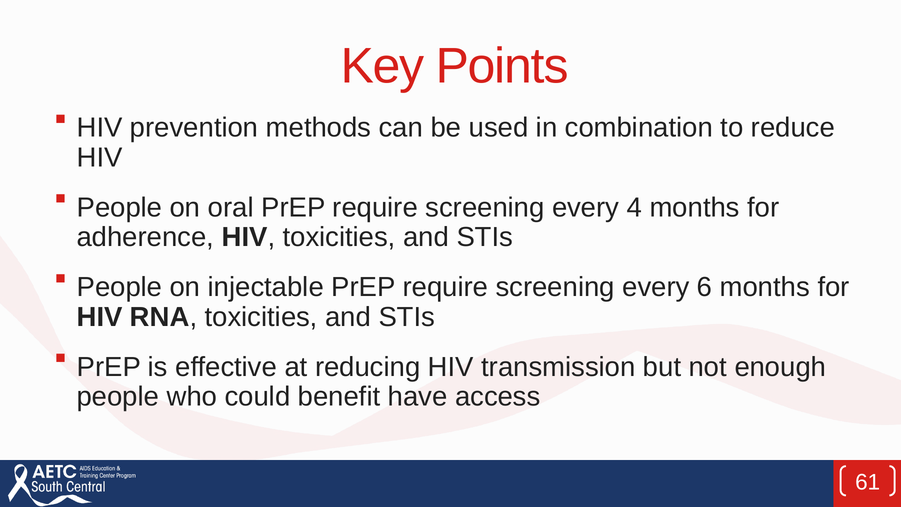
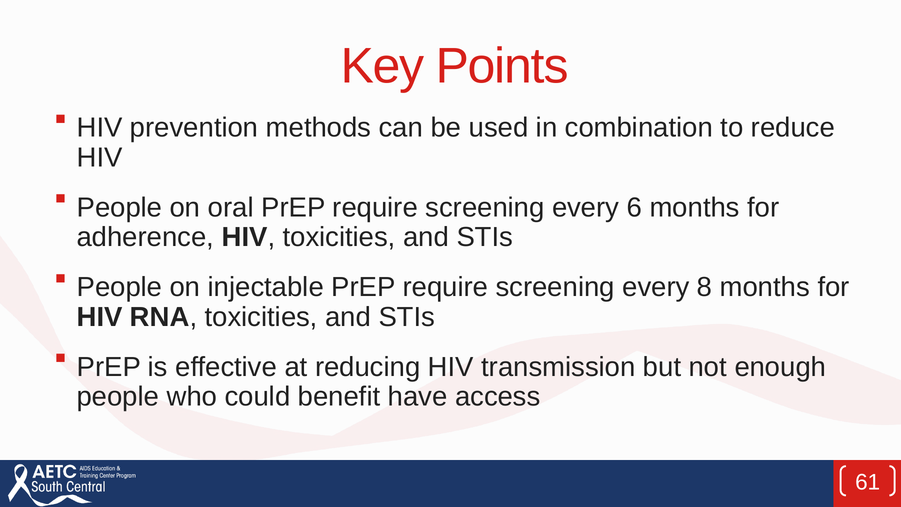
4: 4 -> 6
6: 6 -> 8
